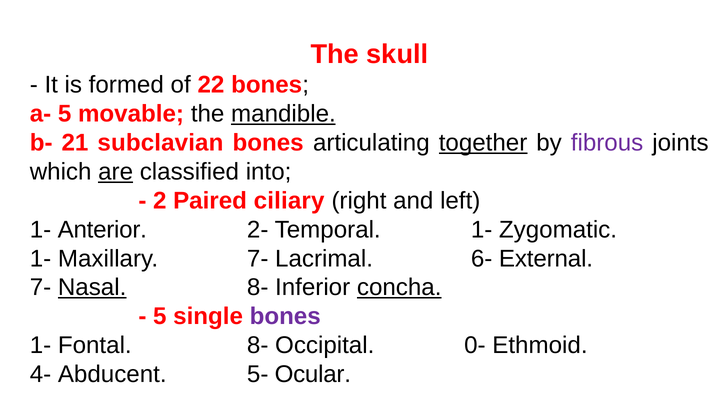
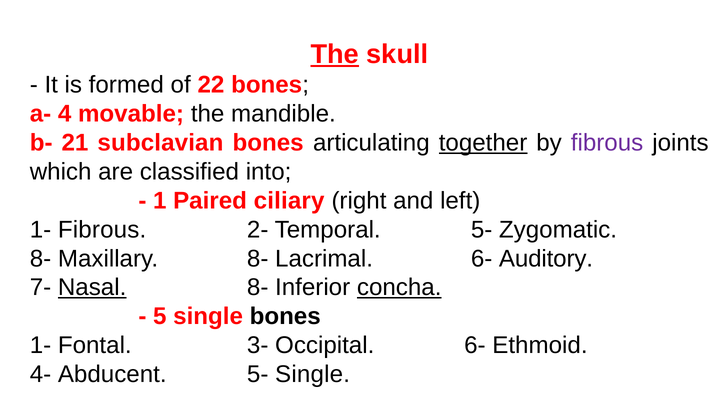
The at (335, 54) underline: none -> present
a- 5: 5 -> 4
mandible underline: present -> none
are underline: present -> none
2: 2 -> 1
1- Anterior: Anterior -> Fibrous
Temporal 1-: 1- -> 5-
1- at (41, 259): 1- -> 8-
Maxillary 7-: 7- -> 8-
External: External -> Auditory
bones at (285, 317) colour: purple -> black
Fontal 8-: 8- -> 3-
Occipital 0-: 0- -> 6-
5- Ocular: Ocular -> Single
